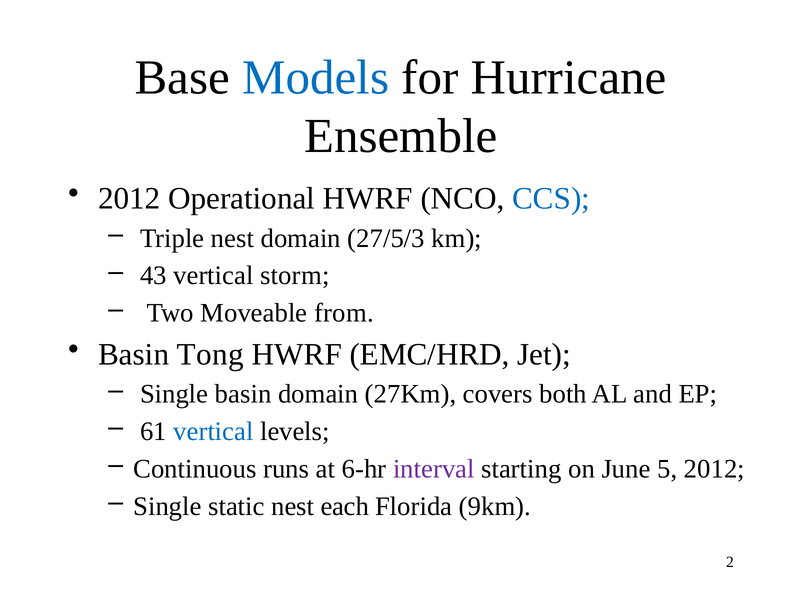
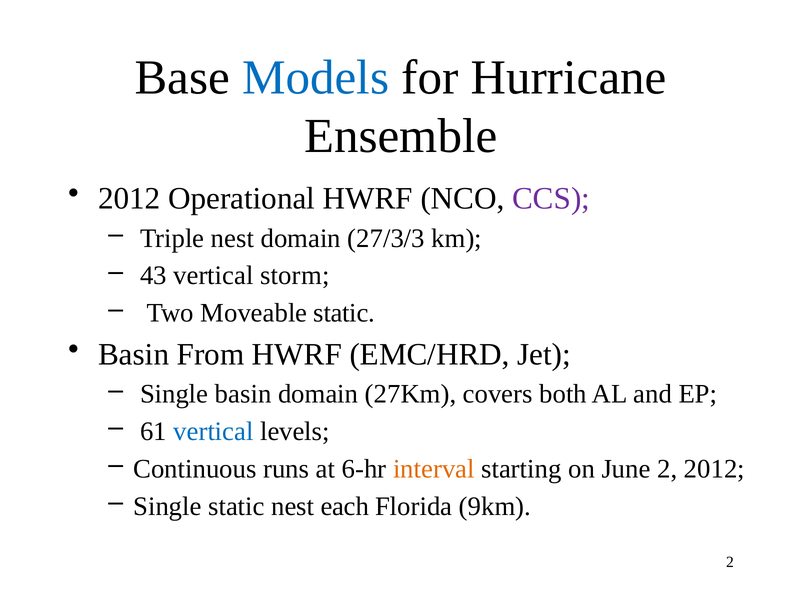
CCS colour: blue -> purple
27/5/3: 27/5/3 -> 27/3/3
Moveable from: from -> static
Tong: Tong -> From
interval colour: purple -> orange
June 5: 5 -> 2
